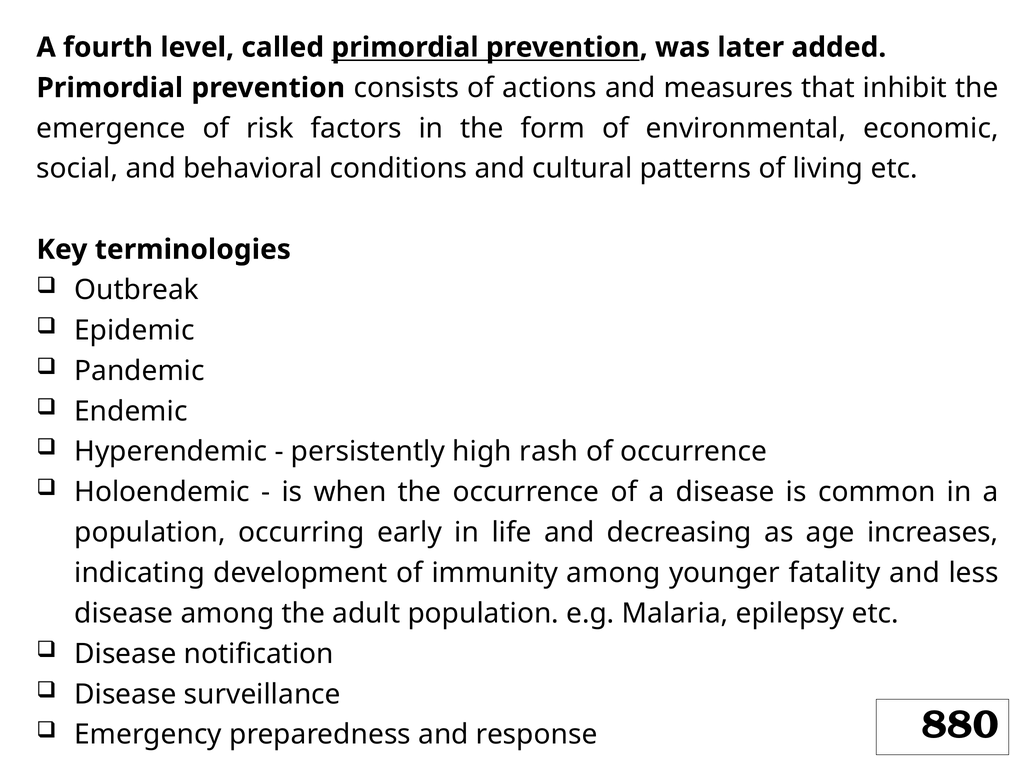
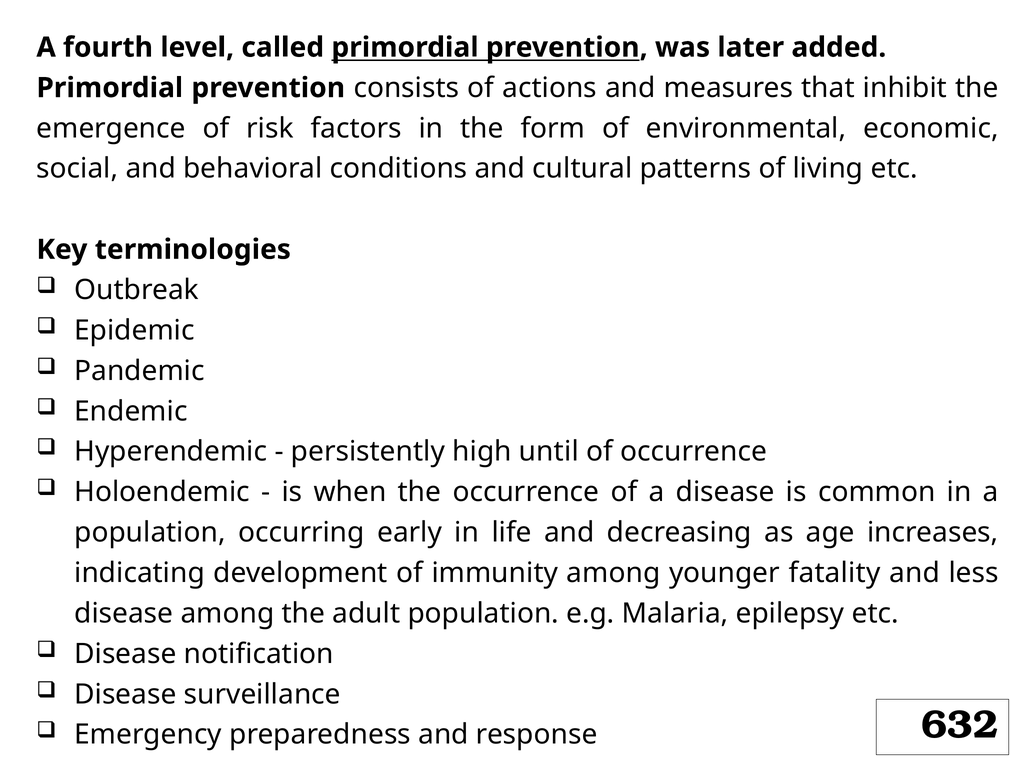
rash: rash -> until
880: 880 -> 632
